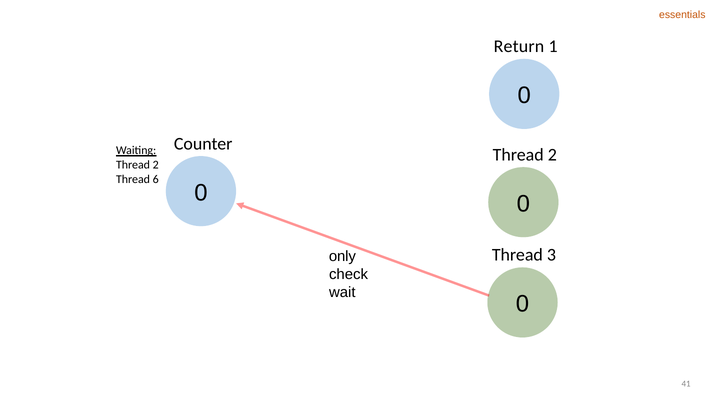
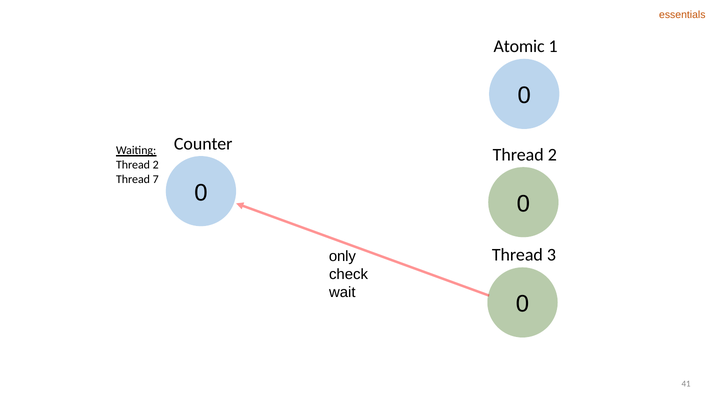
Return: Return -> Atomic
6: 6 -> 7
